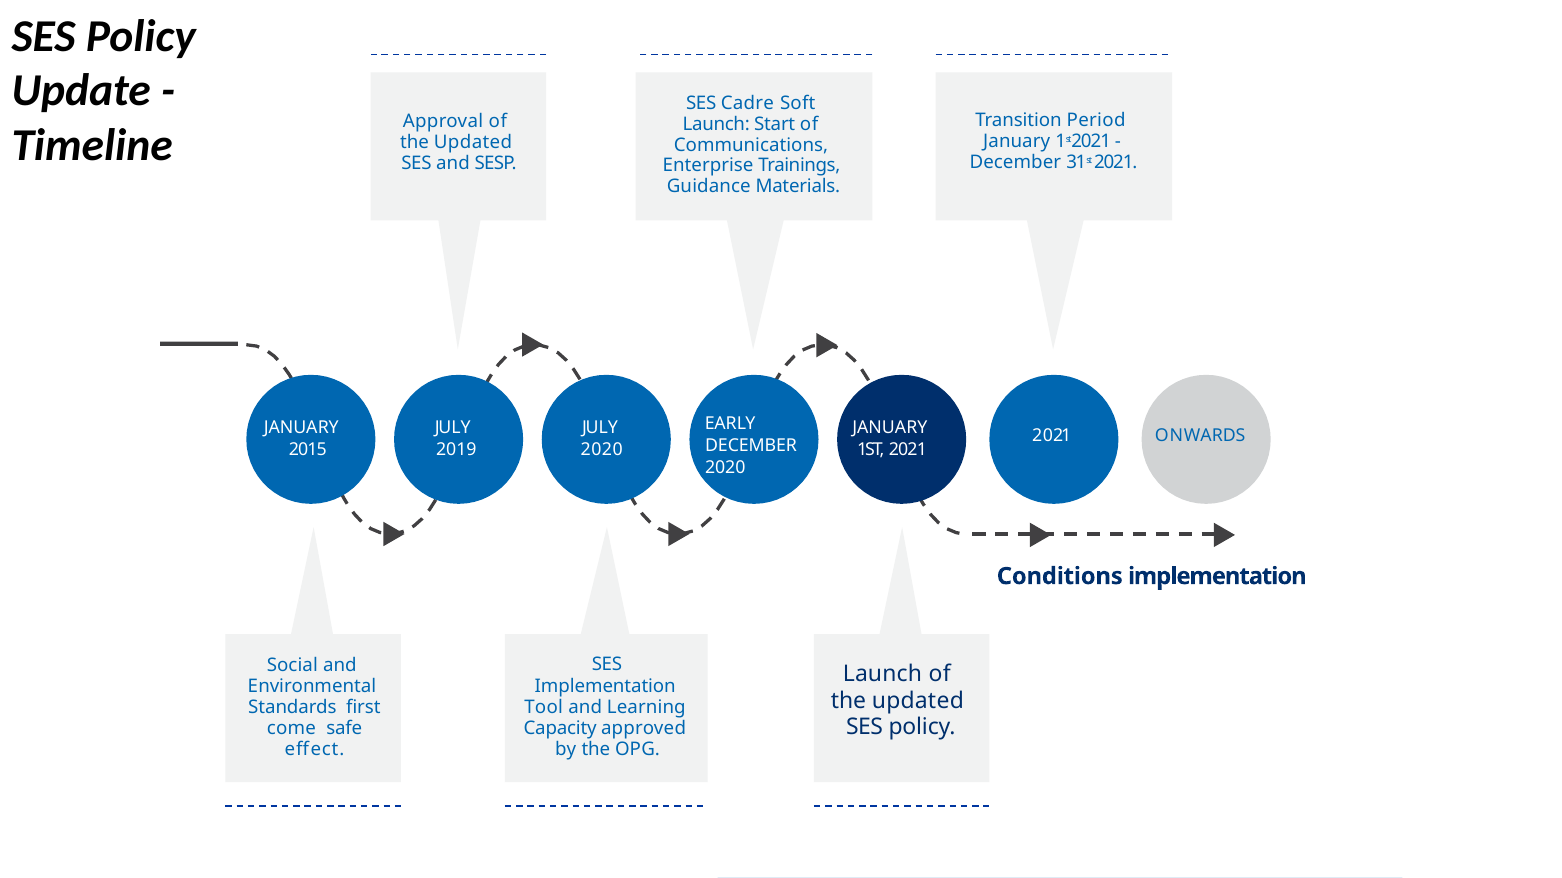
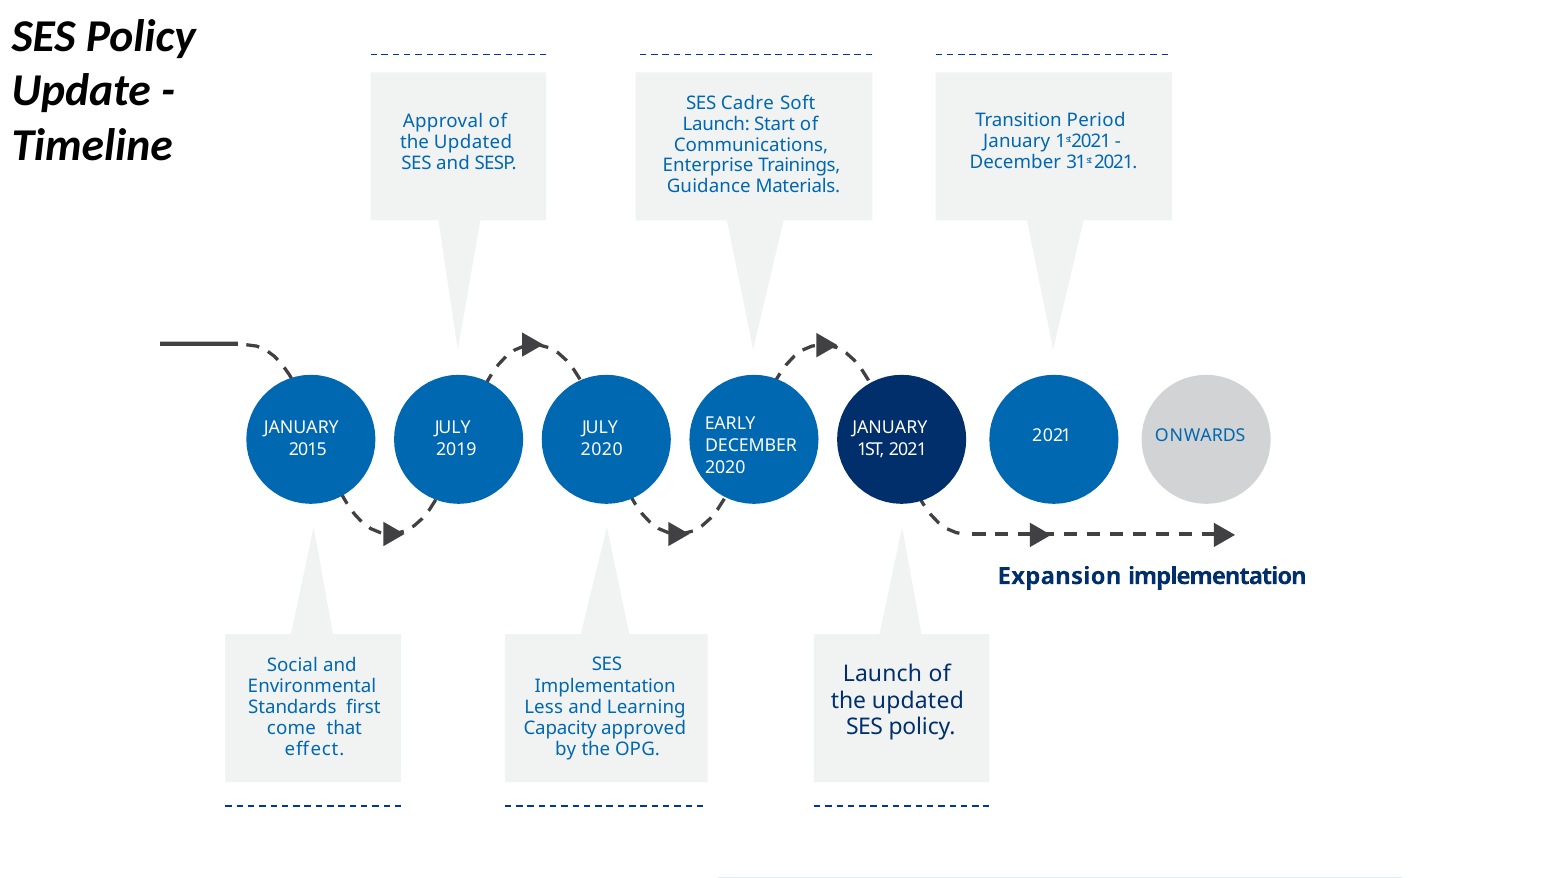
Conditions: Conditions -> Expansion
Tool: Tool -> Less
safe: safe -> that
